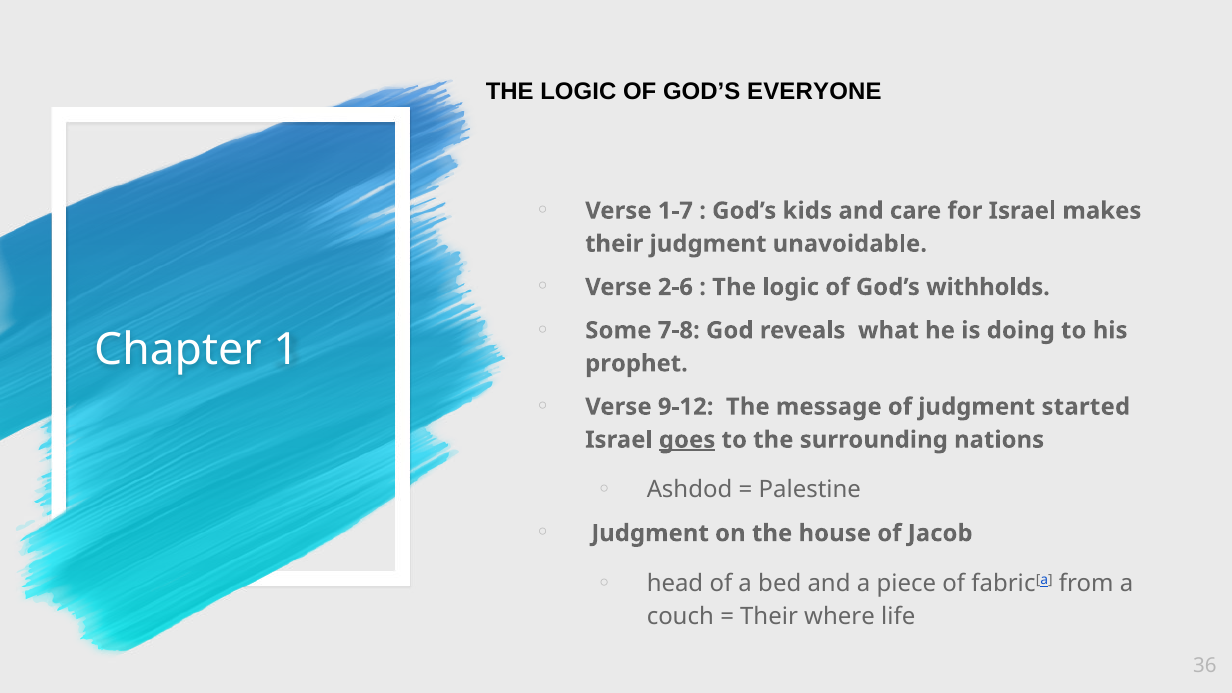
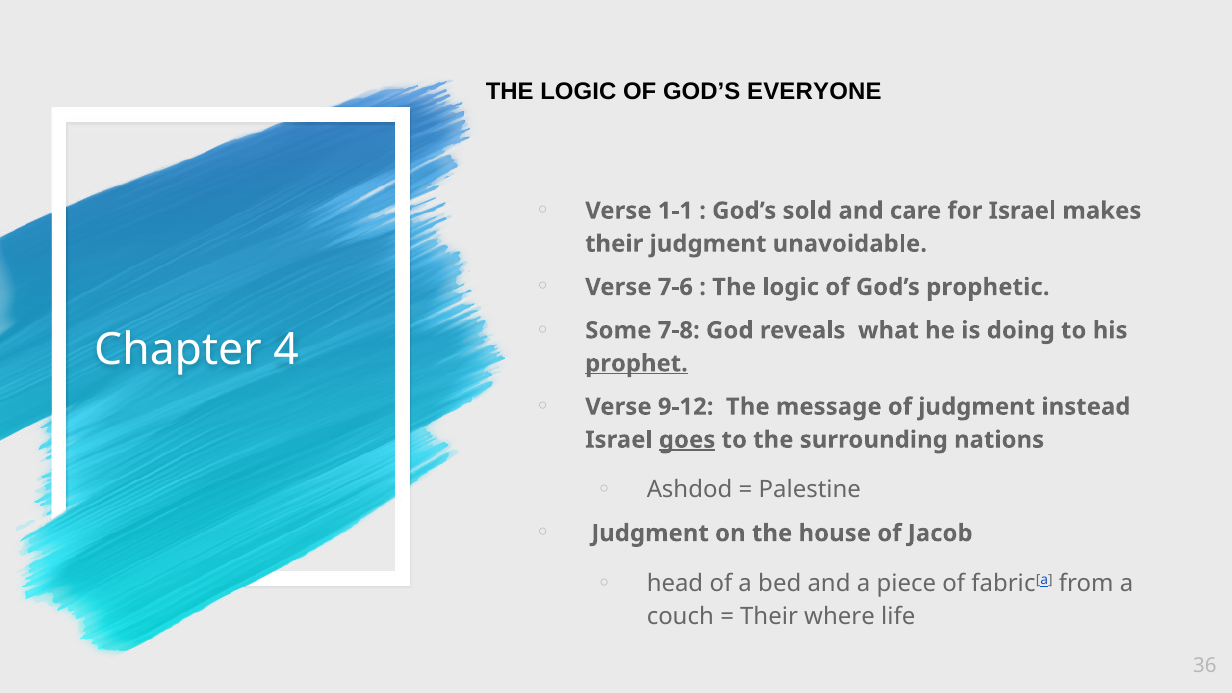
1-7: 1-7 -> 1-1
kids: kids -> sold
2-6: 2-6 -> 7-6
withholds: withholds -> prophetic
1: 1 -> 4
prophet underline: none -> present
started: started -> instead
